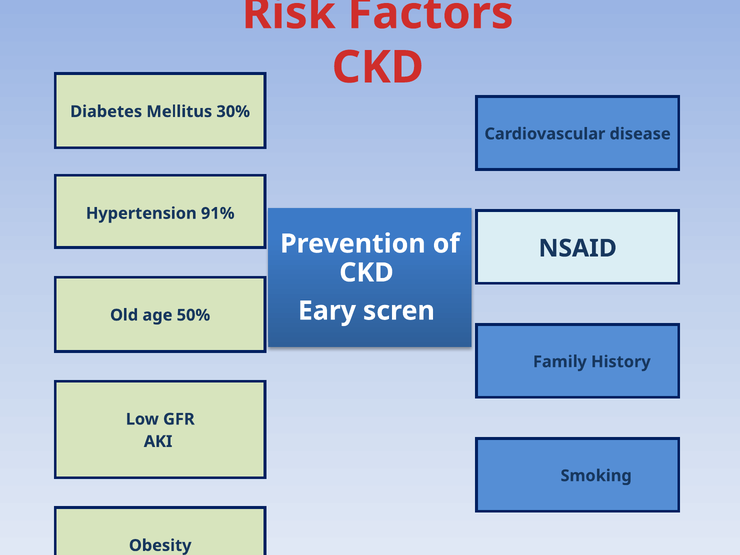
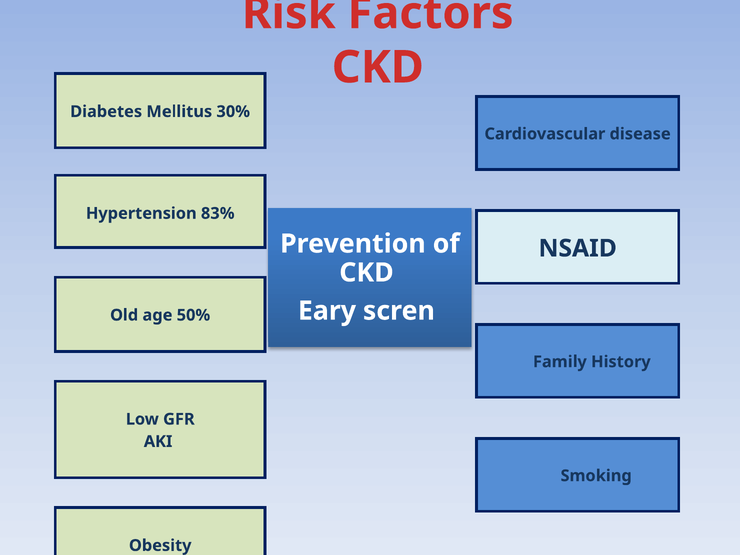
91%: 91% -> 83%
